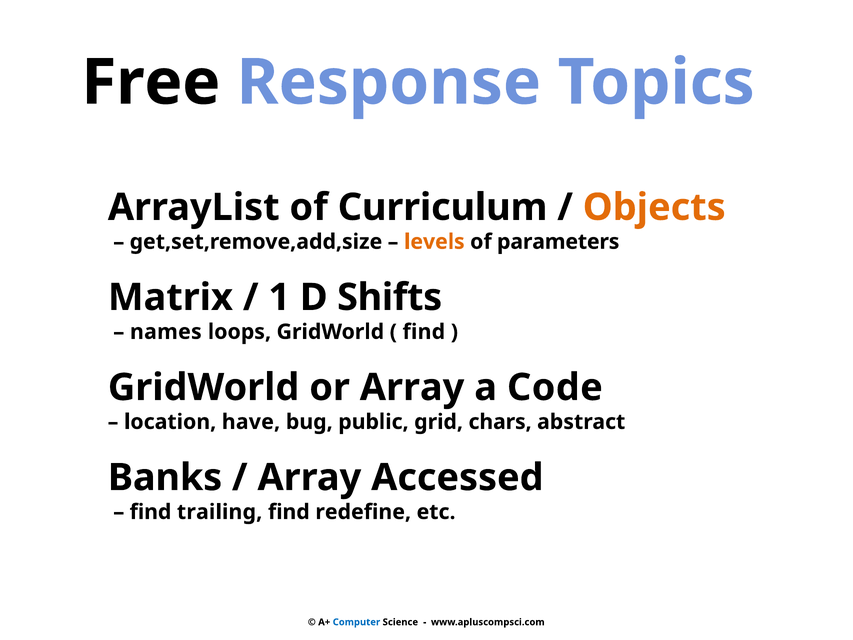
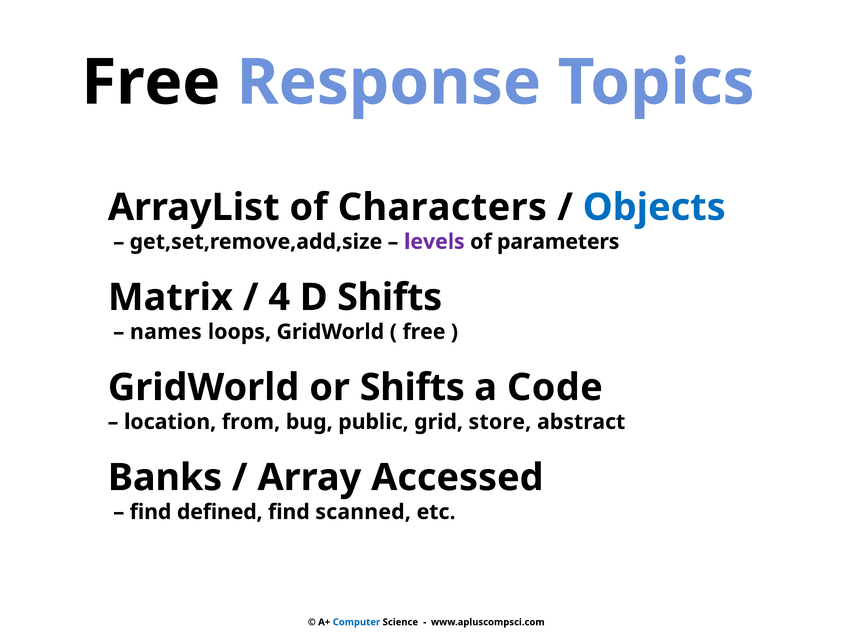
Curriculum: Curriculum -> Characters
Objects colour: orange -> blue
levels colour: orange -> purple
1: 1 -> 4
find at (424, 332): find -> free
or Array: Array -> Shifts
have: have -> from
chars: chars -> store
trailing: trailing -> defined
redefine: redefine -> scanned
